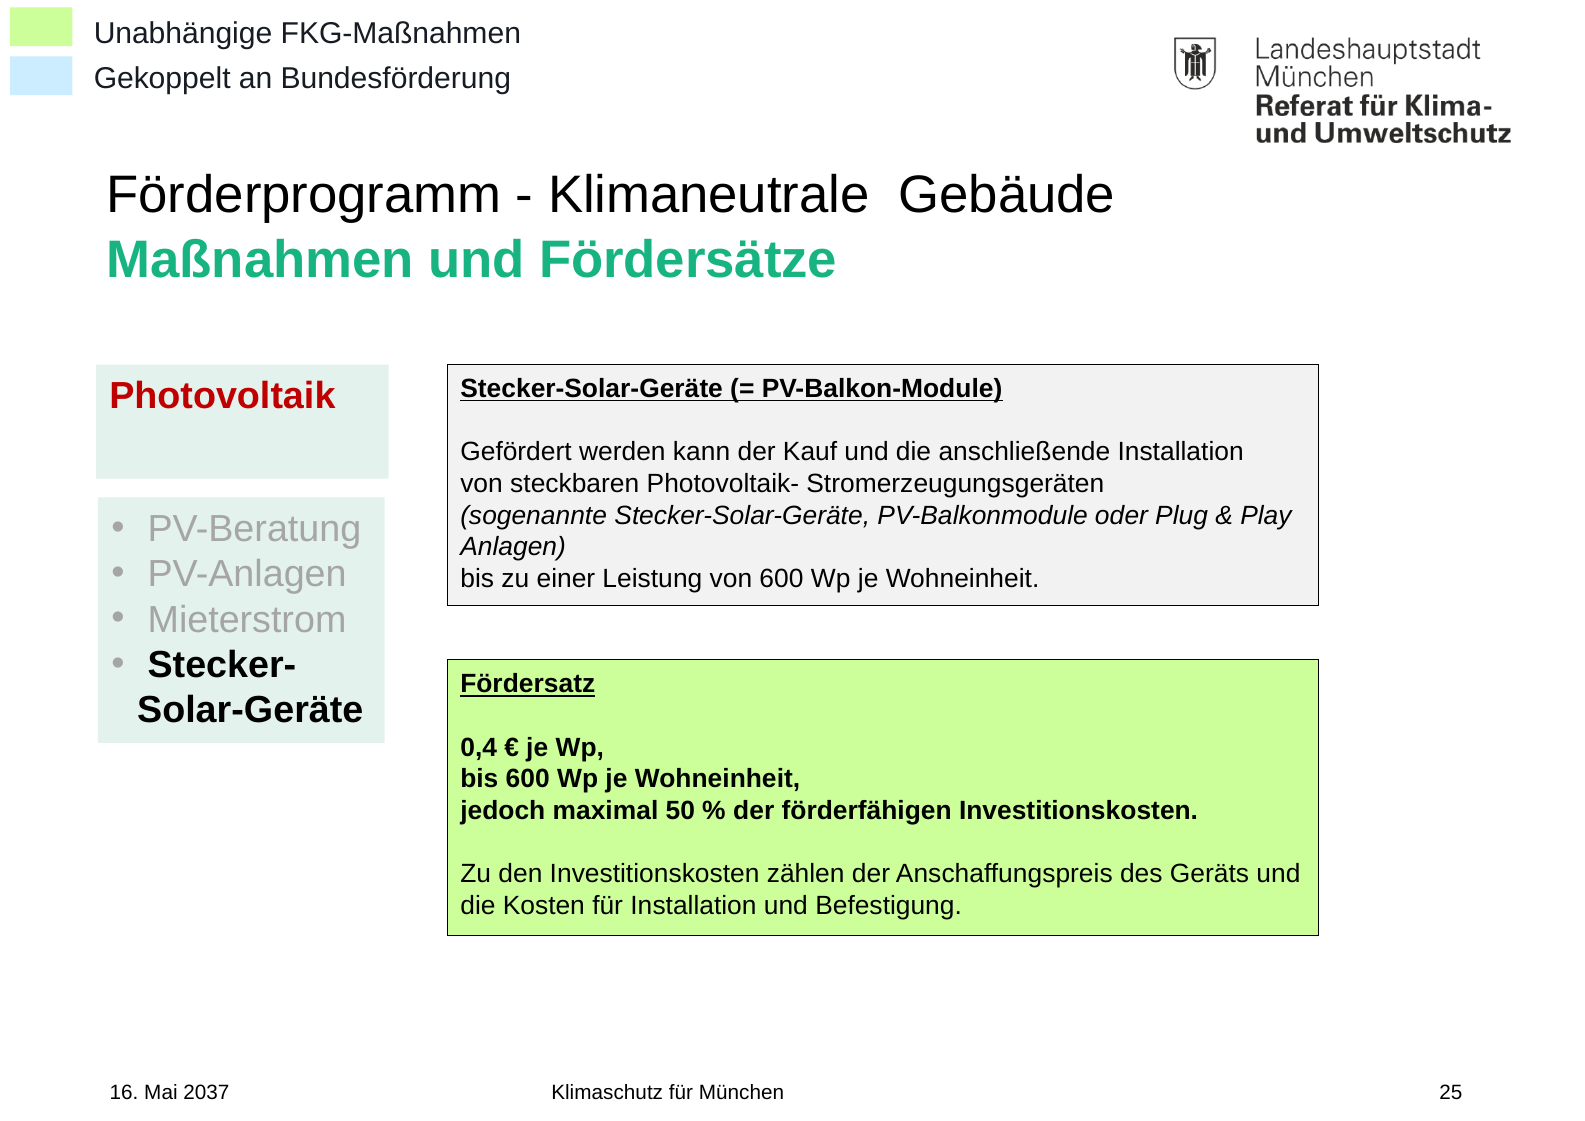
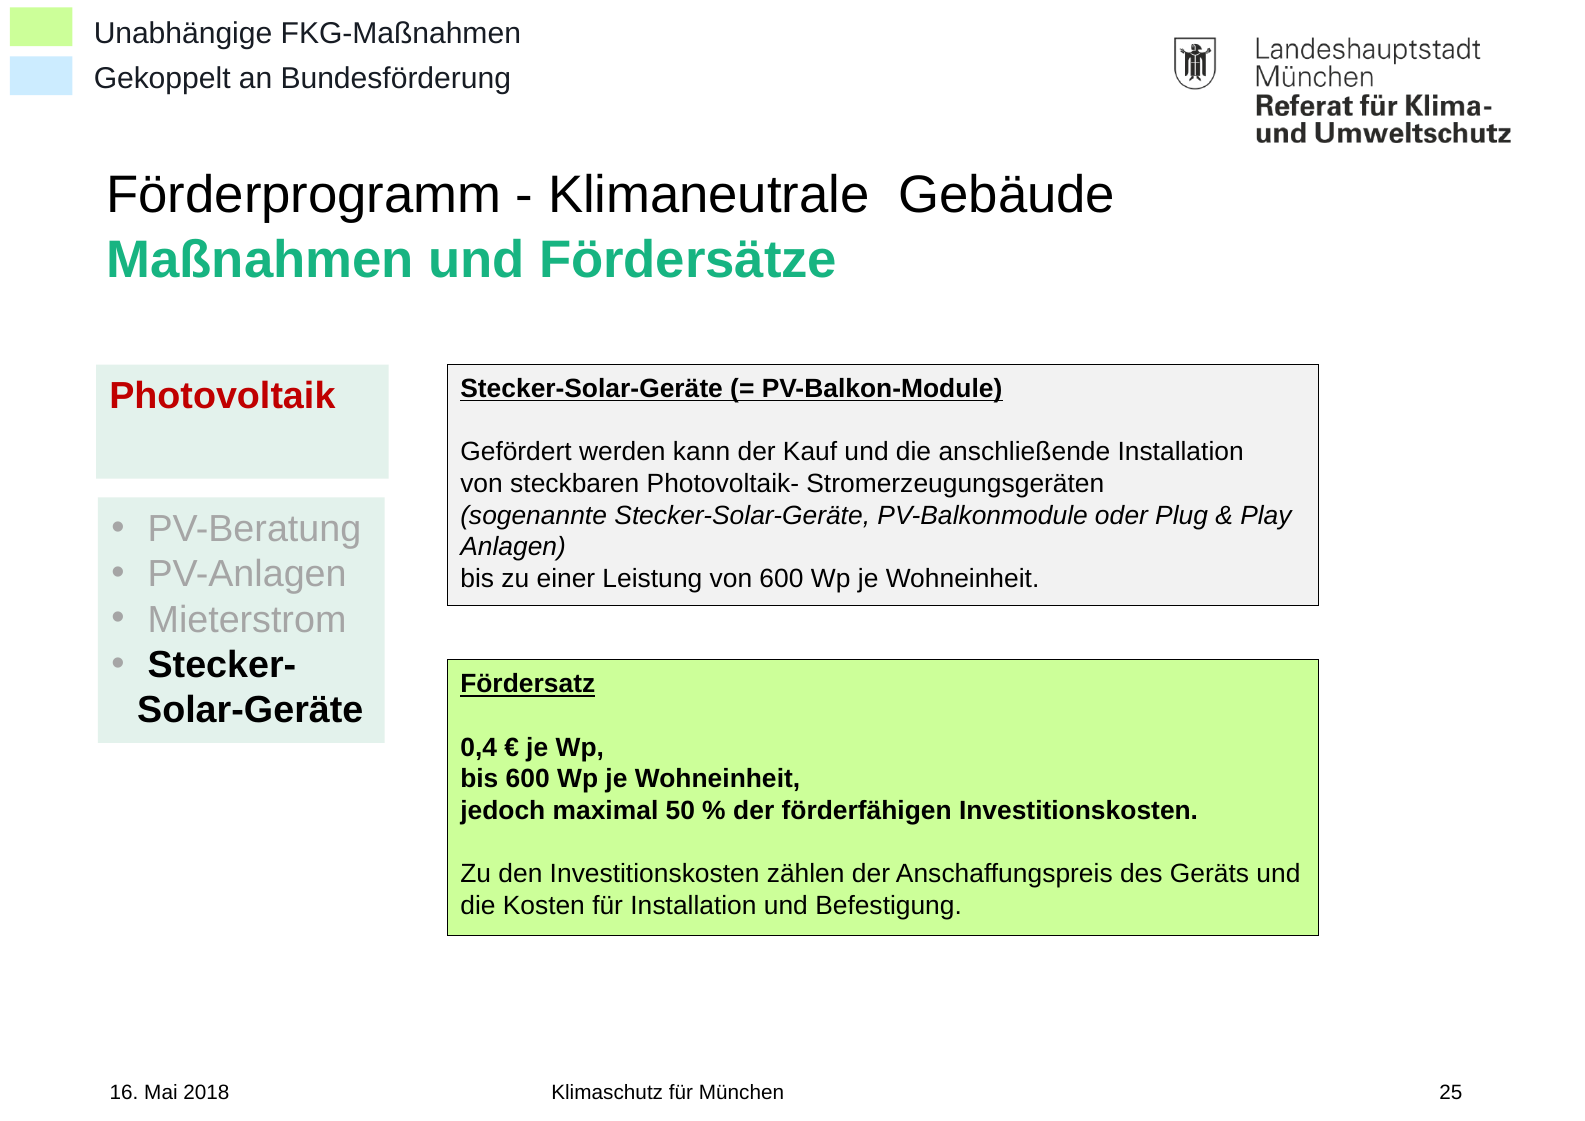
2037: 2037 -> 2018
